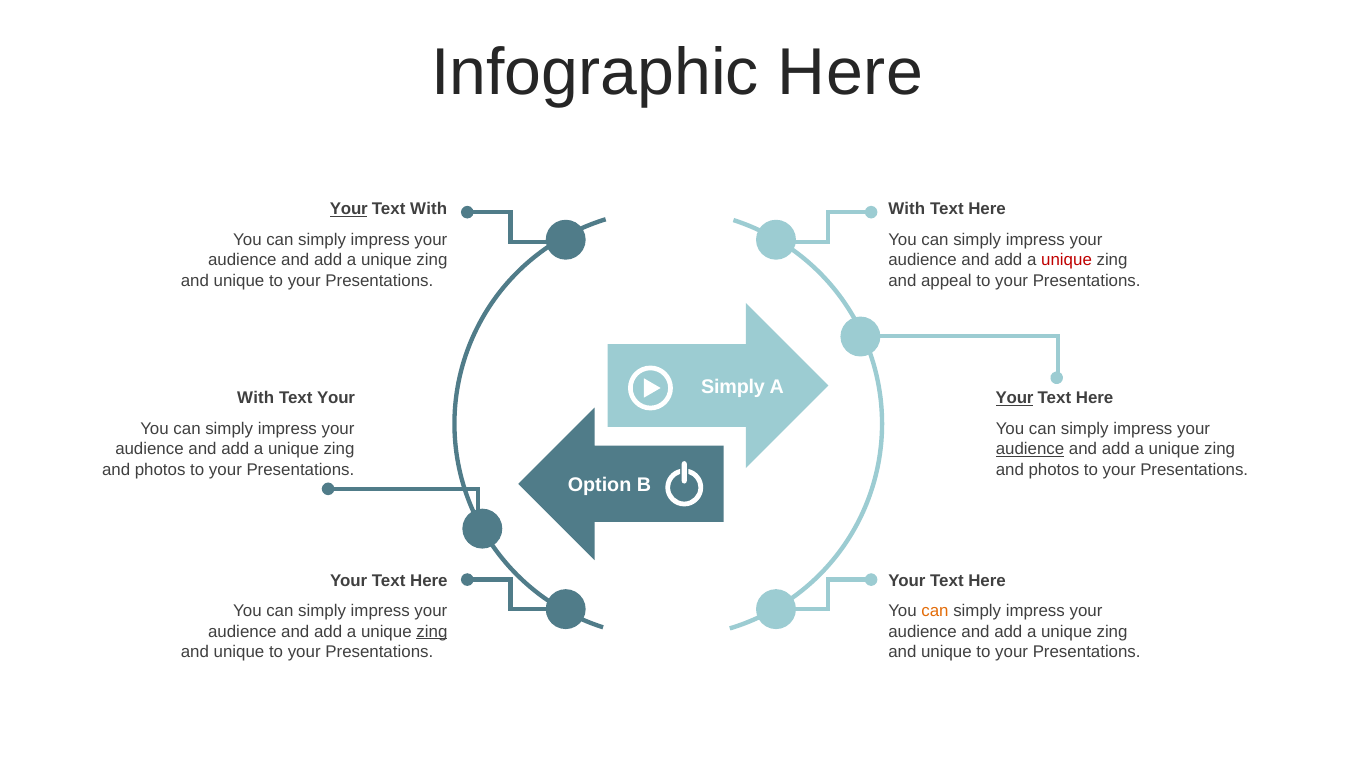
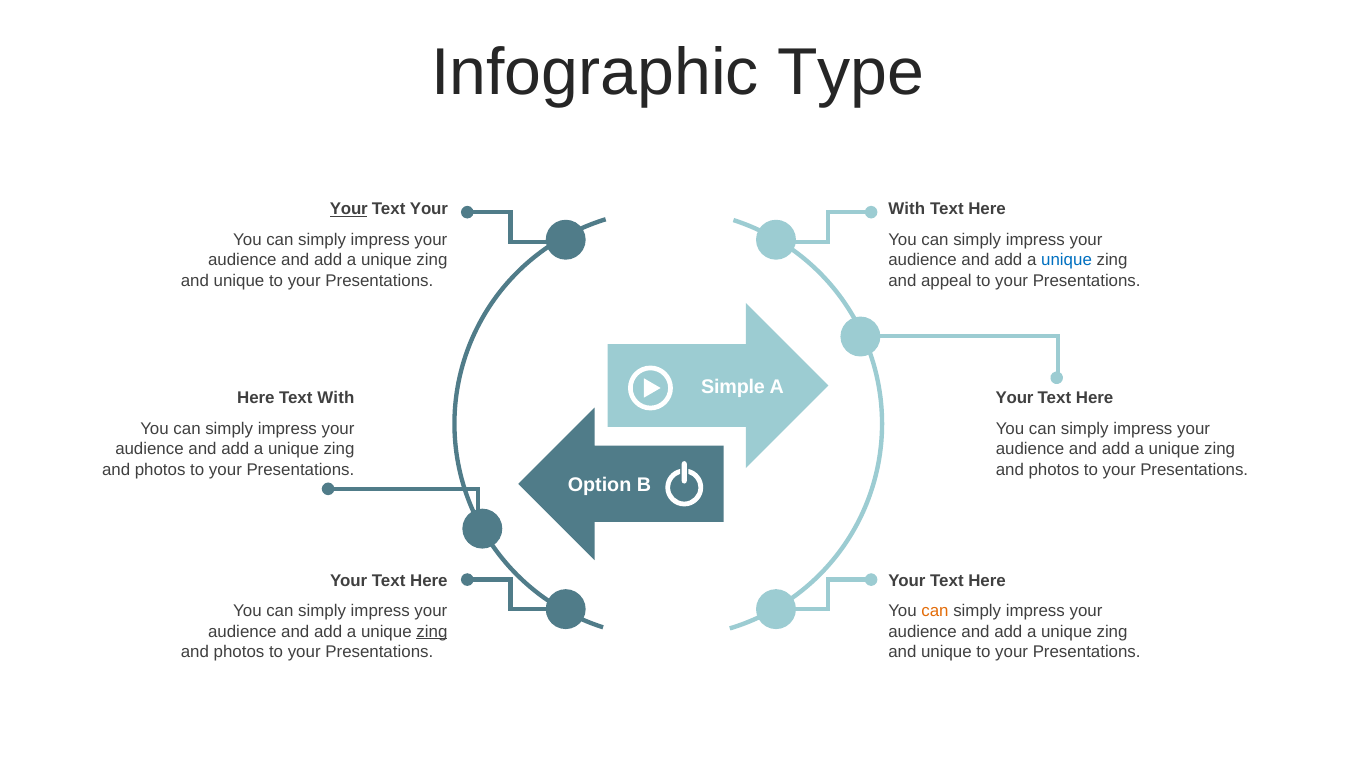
Infographic Here: Here -> Type
Text With: With -> Your
unique at (1067, 260) colour: red -> blue
Simply at (733, 387): Simply -> Simple
With at (256, 398): With -> Here
Text Your: Your -> With
Your at (1015, 398) underline: present -> none
audience at (1030, 449) underline: present -> none
unique at (239, 652): unique -> photos
